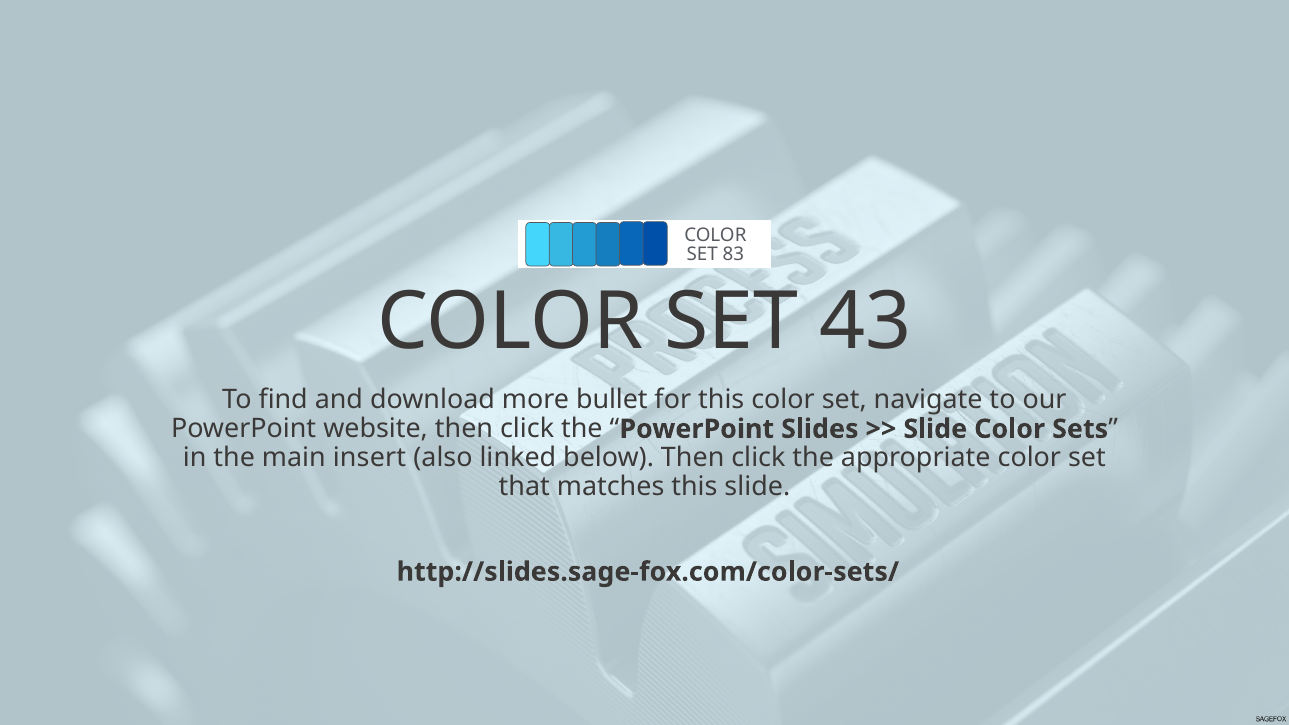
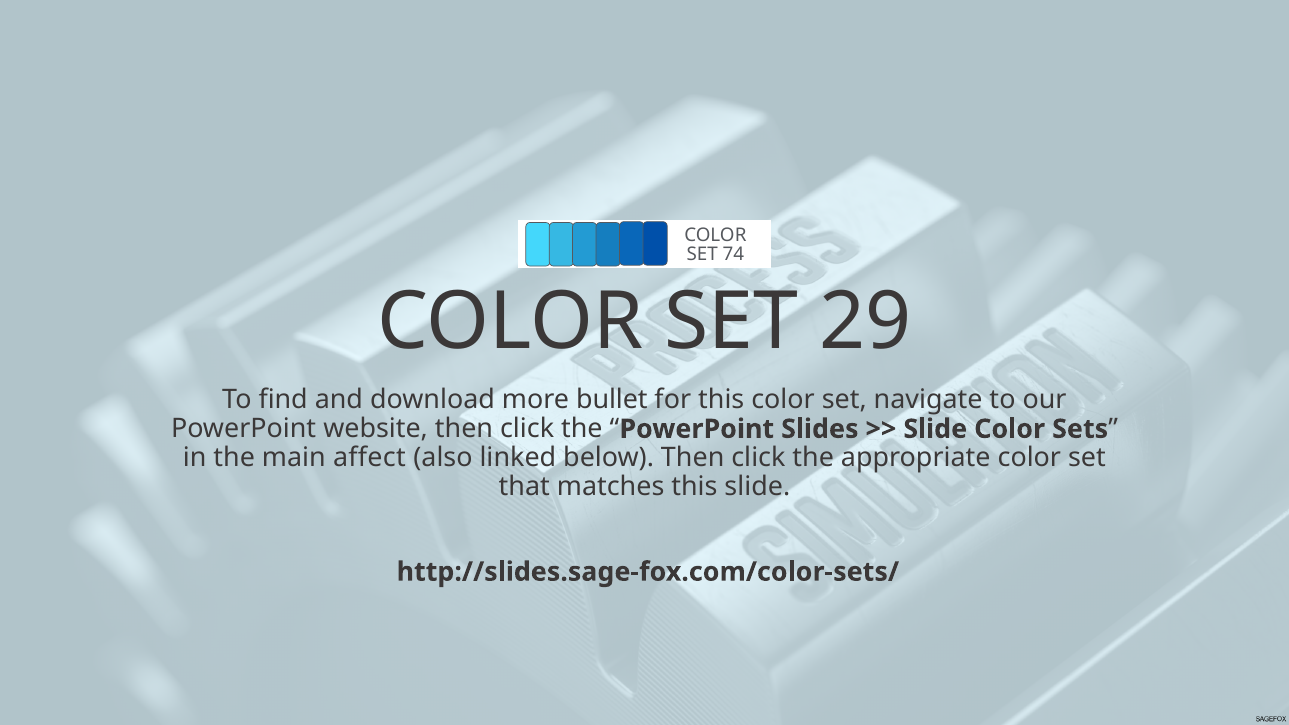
83: 83 -> 74
43: 43 -> 29
insert: insert -> affect
